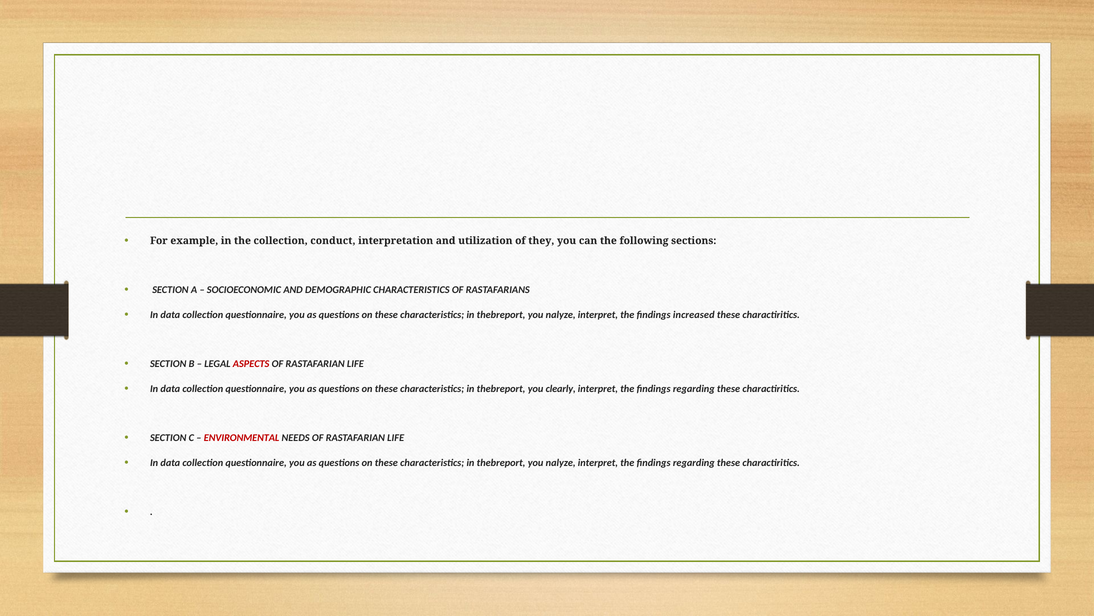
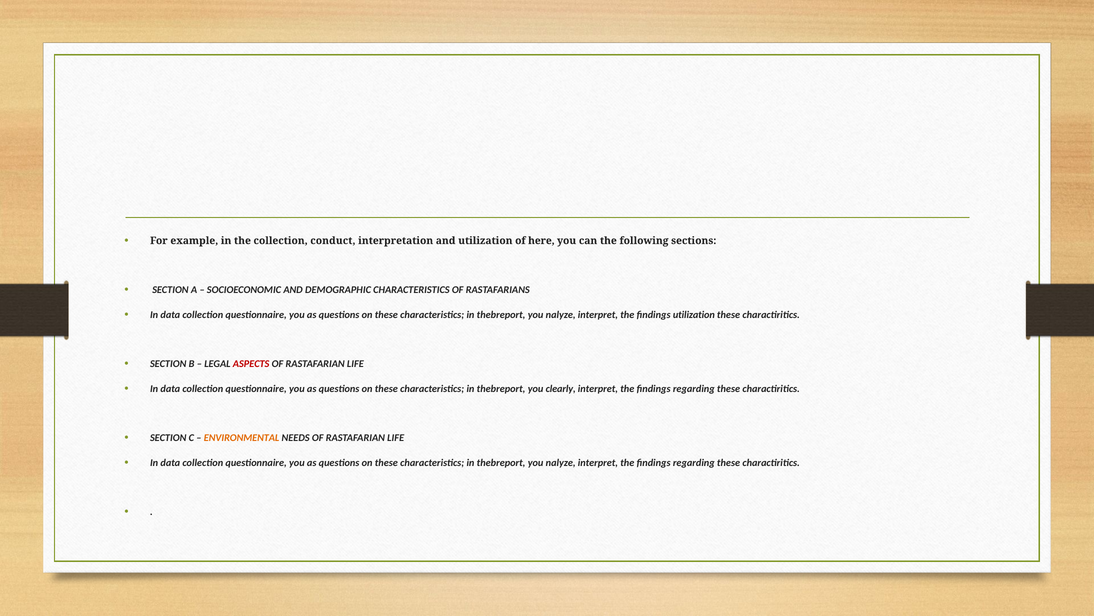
they: they -> here
findings increased: increased -> utilization
ENVIRONMENTAL colour: red -> orange
